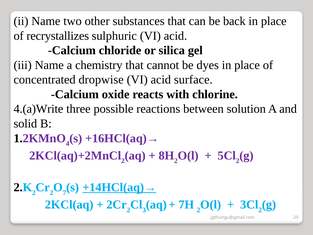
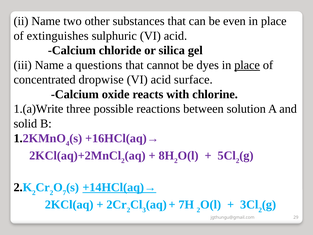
back: back -> even
recrystallizes: recrystallizes -> extinguishes
chemistry: chemistry -> questions
place at (247, 65) underline: none -> present
4.(a)Write: 4.(a)Write -> 1.(a)Write
